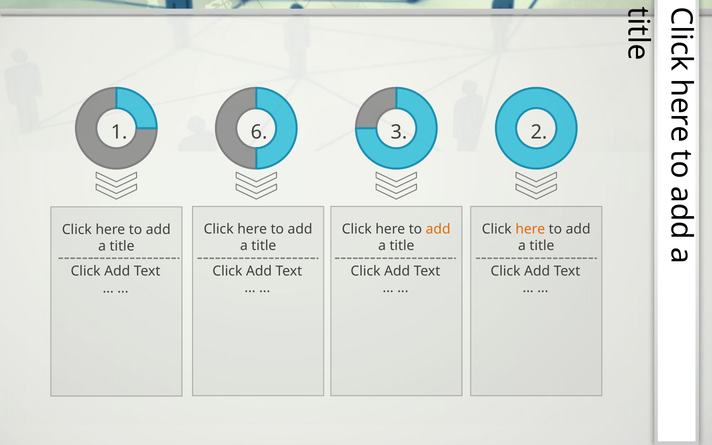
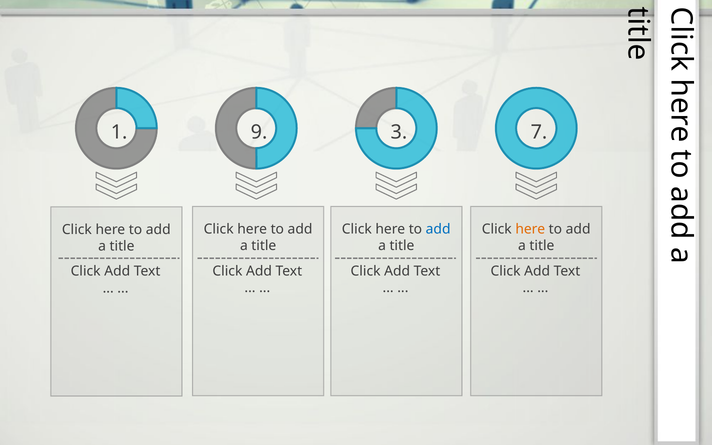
6: 6 -> 9
2: 2 -> 7
add at (438, 229) colour: orange -> blue
